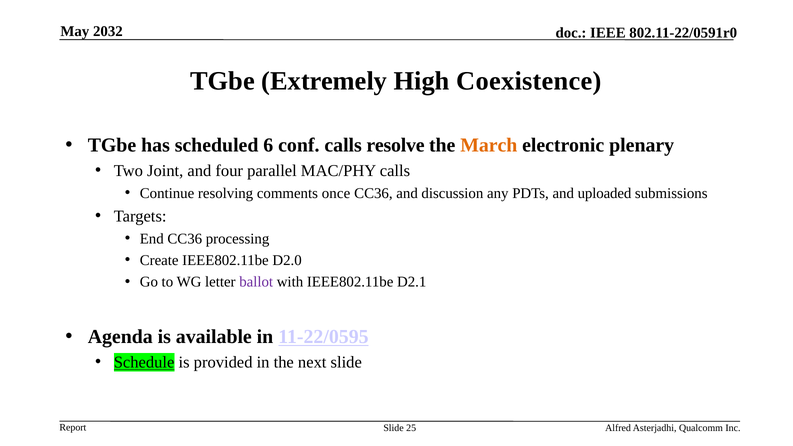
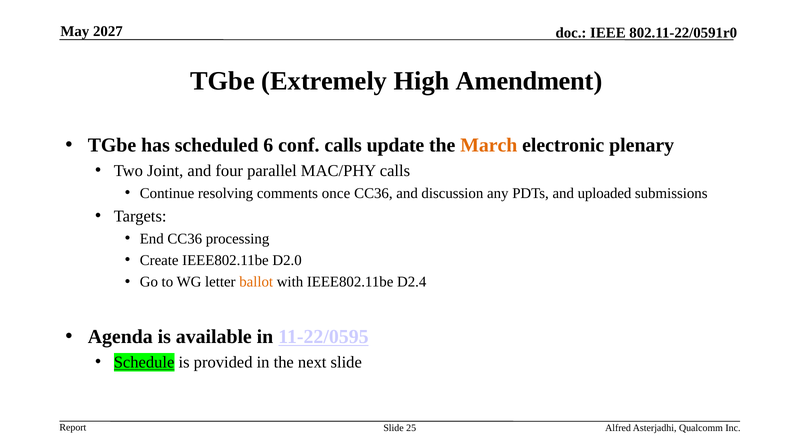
2032: 2032 -> 2027
Coexistence: Coexistence -> Amendment
resolve: resolve -> update
ballot colour: purple -> orange
D2.1: D2.1 -> D2.4
